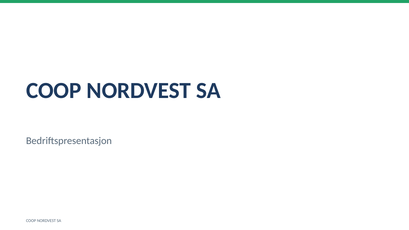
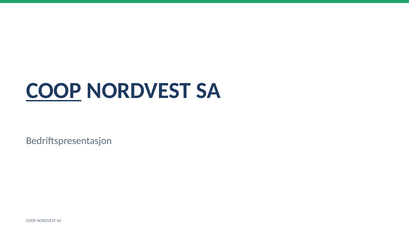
COOP at (54, 91) underline: none -> present
